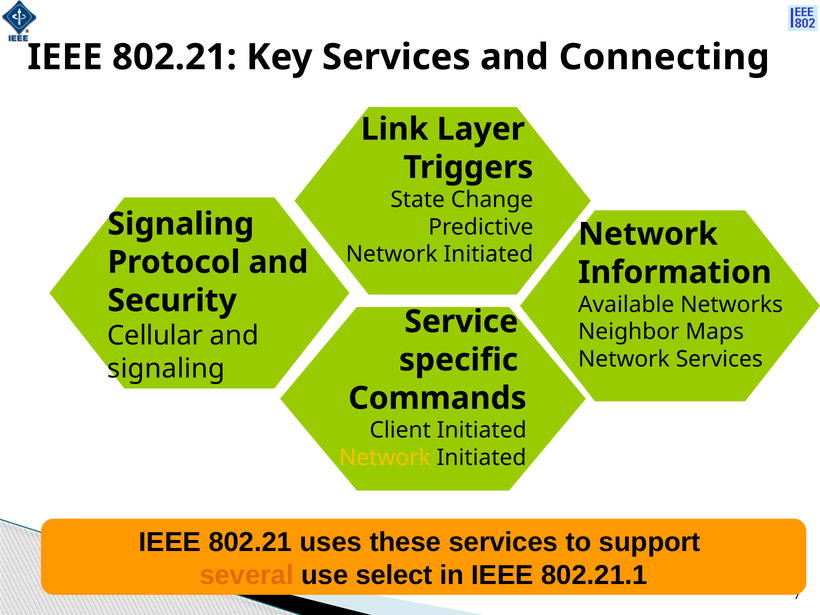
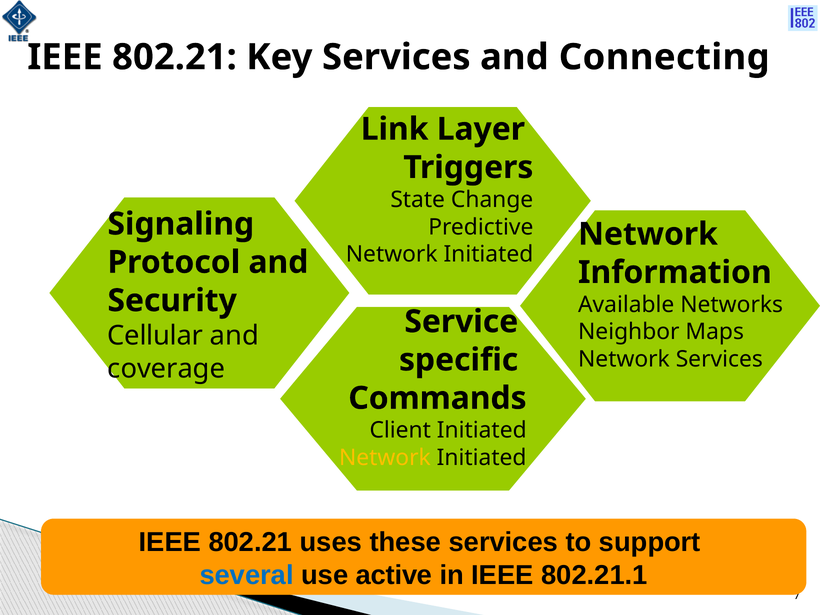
signaling at (166, 369): signaling -> coverage
several colour: orange -> blue
select: select -> active
